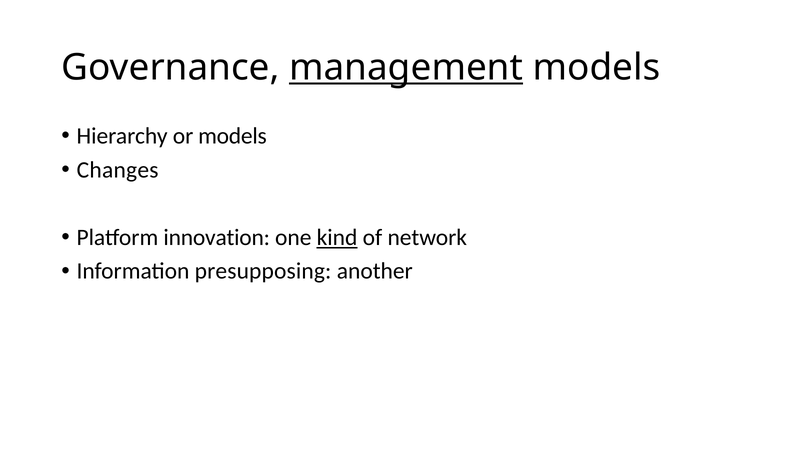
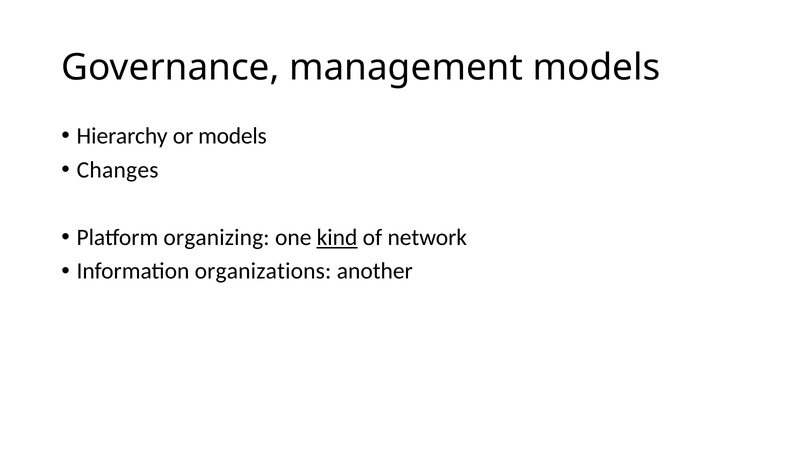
management underline: present -> none
innovation: innovation -> organizing
presupposing: presupposing -> organizations
